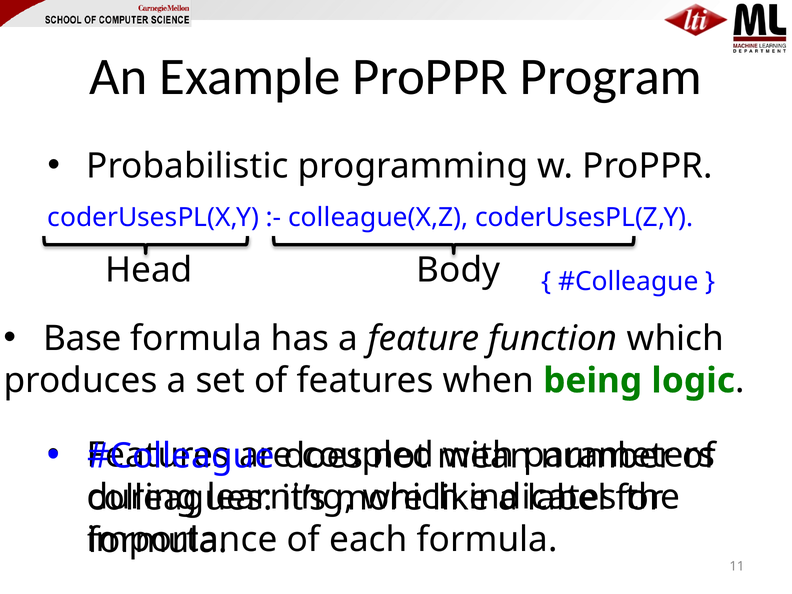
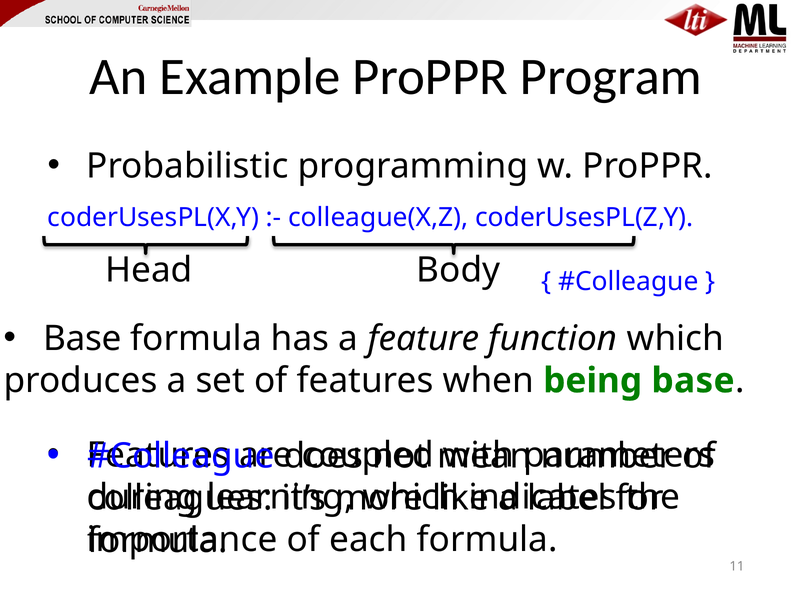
being logic: logic -> base
